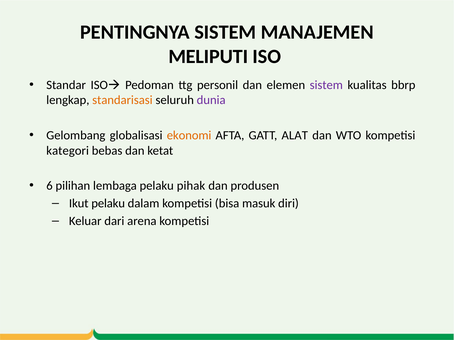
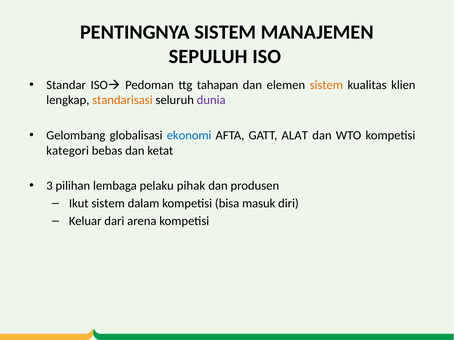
MELIPUTI: MELIPUTI -> SEPULUH
personil: personil -> tahapan
sistem at (326, 85) colour: purple -> orange
bbrp: bbrp -> klien
ekonomi colour: orange -> blue
6: 6 -> 3
Ikut pelaku: pelaku -> sistem
